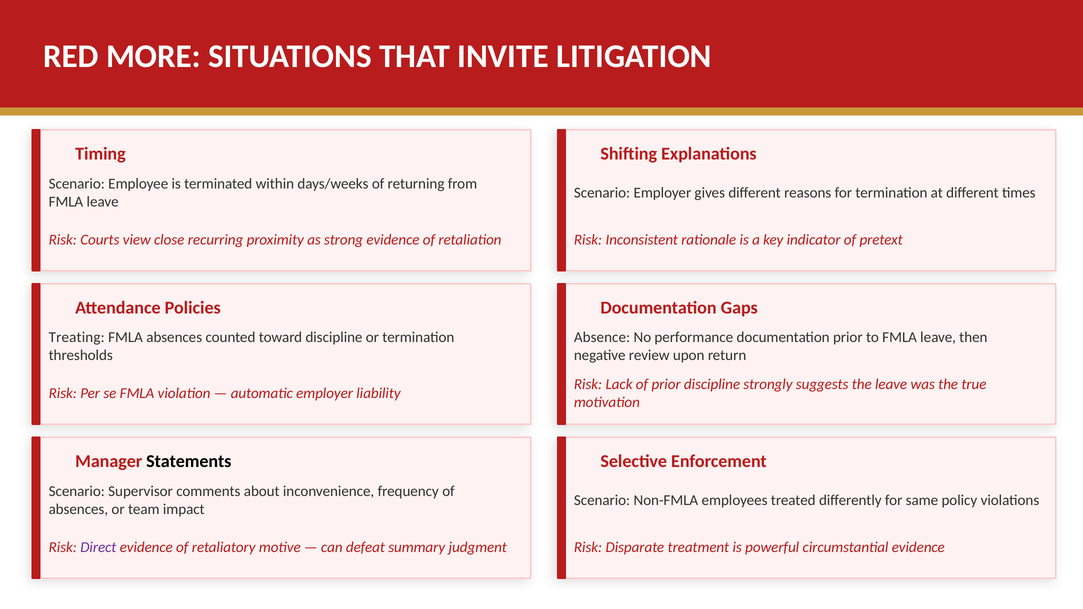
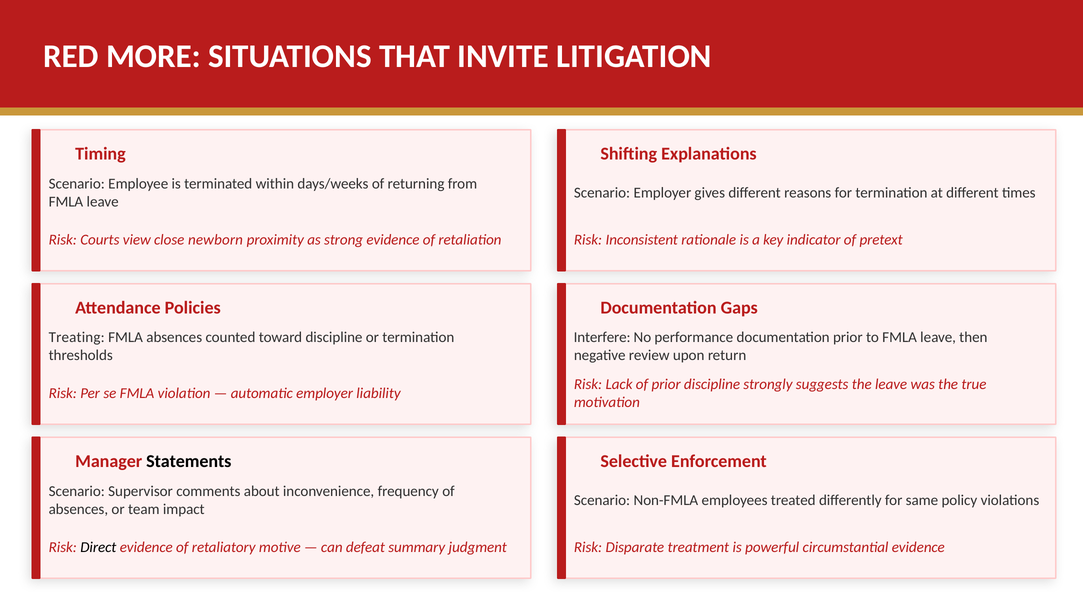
recurring: recurring -> newborn
Absence: Absence -> Interfere
Direct colour: purple -> black
